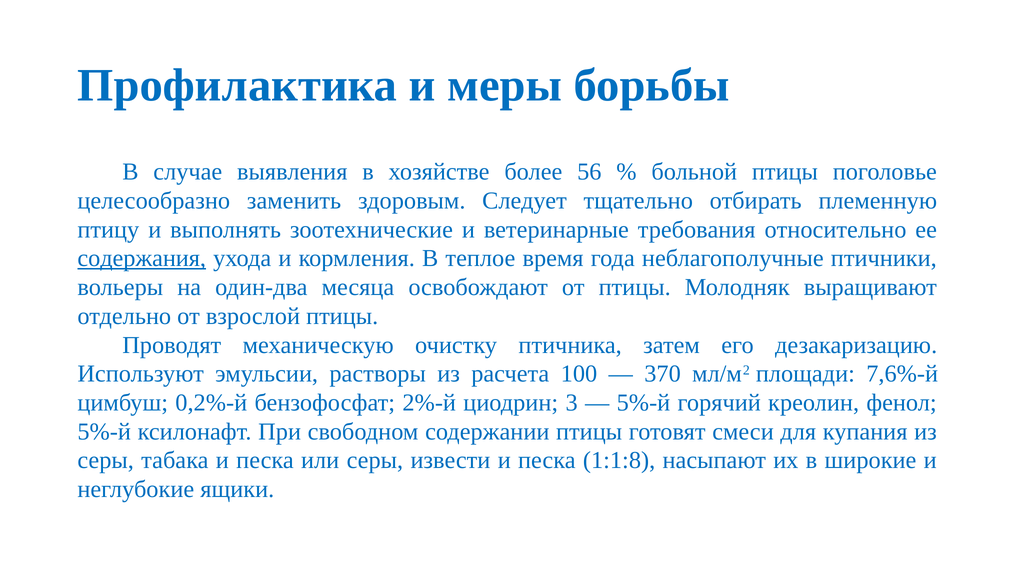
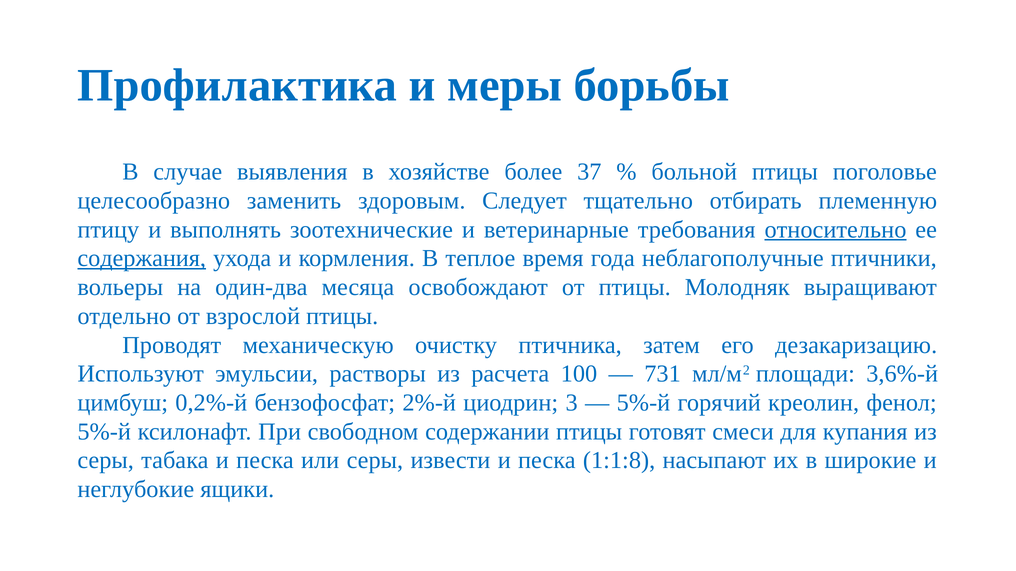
56: 56 -> 37
относительно underline: none -> present
370: 370 -> 731
7,6%-й: 7,6%-й -> 3,6%-й
